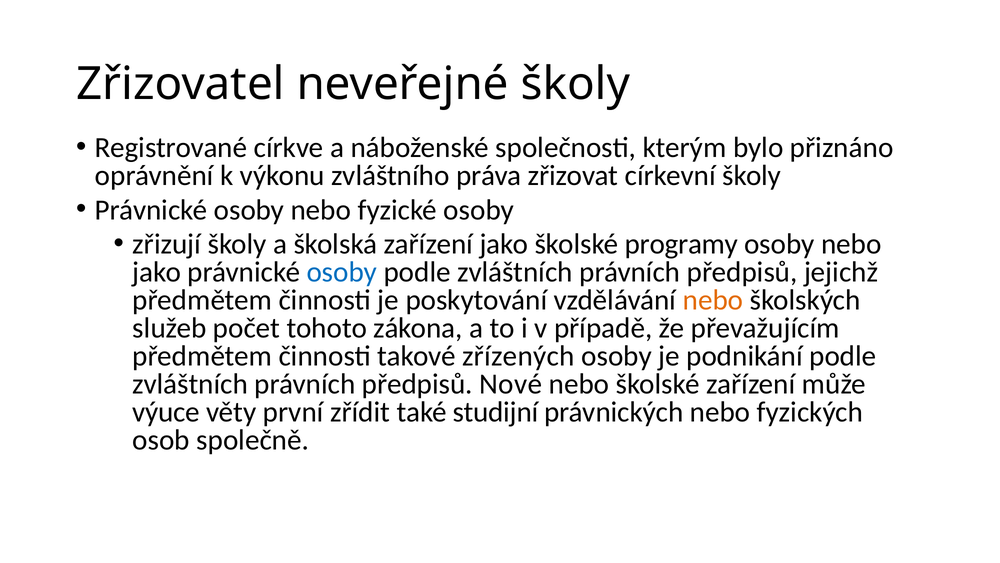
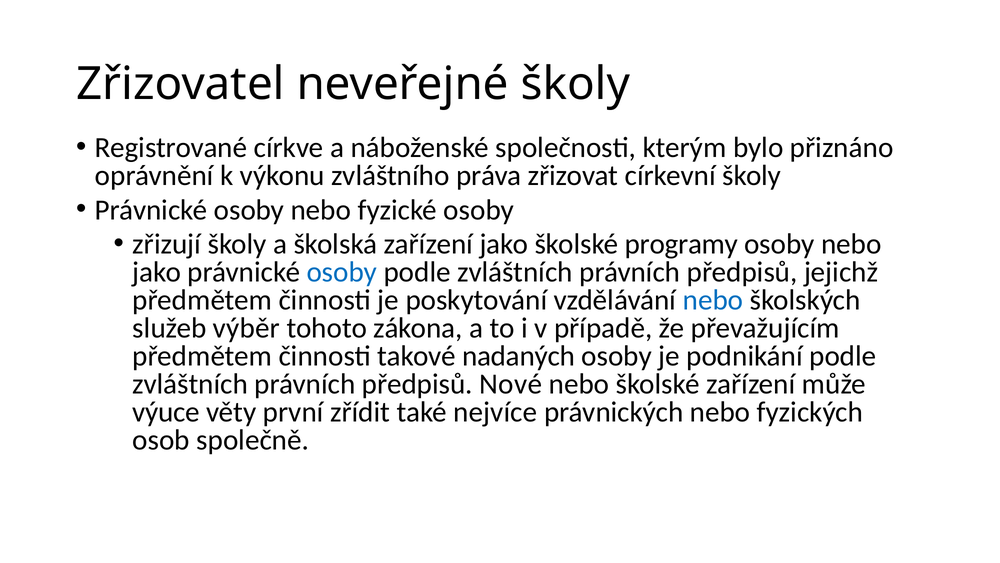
nebo at (713, 300) colour: orange -> blue
počet: počet -> výběr
zřízených: zřízených -> nadaných
studijní: studijní -> nejvíce
